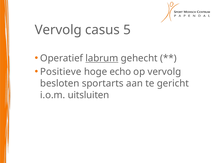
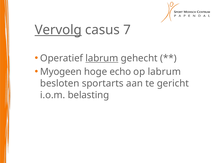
Vervolg at (58, 30) underline: none -> present
5: 5 -> 7
Positieve: Positieve -> Myogeen
op vervolg: vervolg -> labrum
uitsluiten: uitsluiten -> belasting
